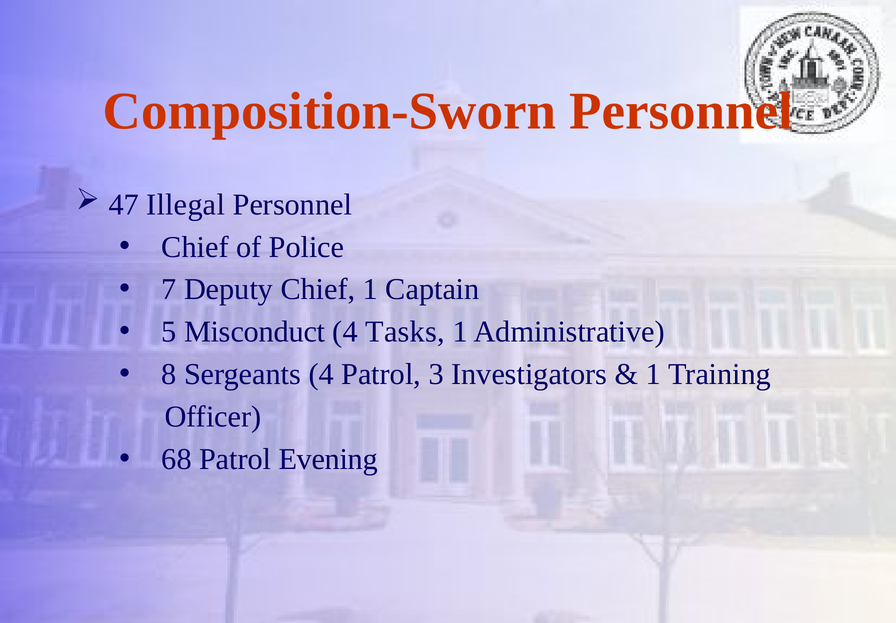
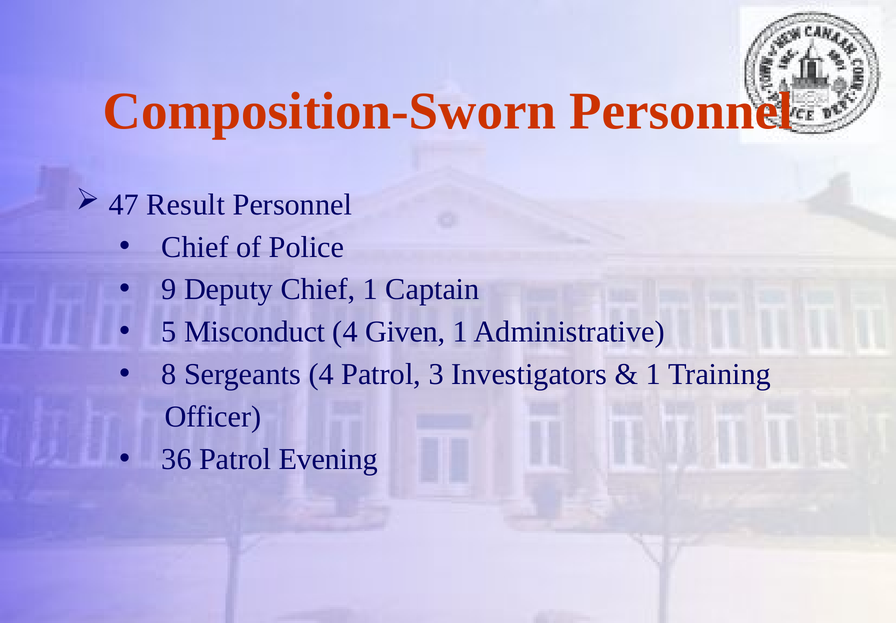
Illegal: Illegal -> Result
7: 7 -> 9
Tasks: Tasks -> Given
68: 68 -> 36
